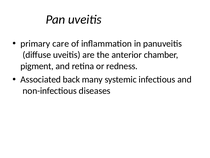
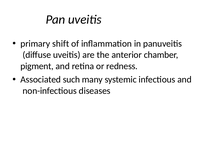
care: care -> shift
back: back -> such
